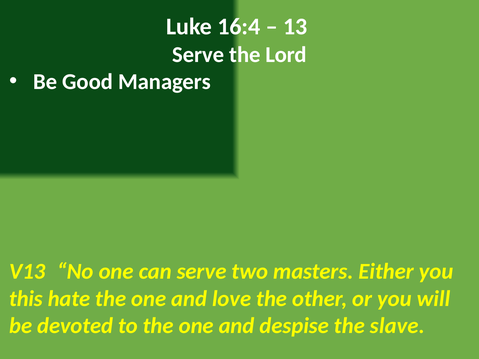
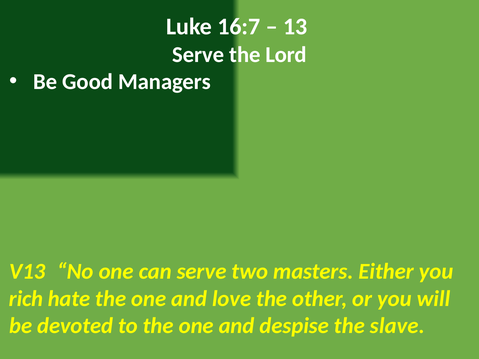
16:4: 16:4 -> 16:7
this: this -> rich
